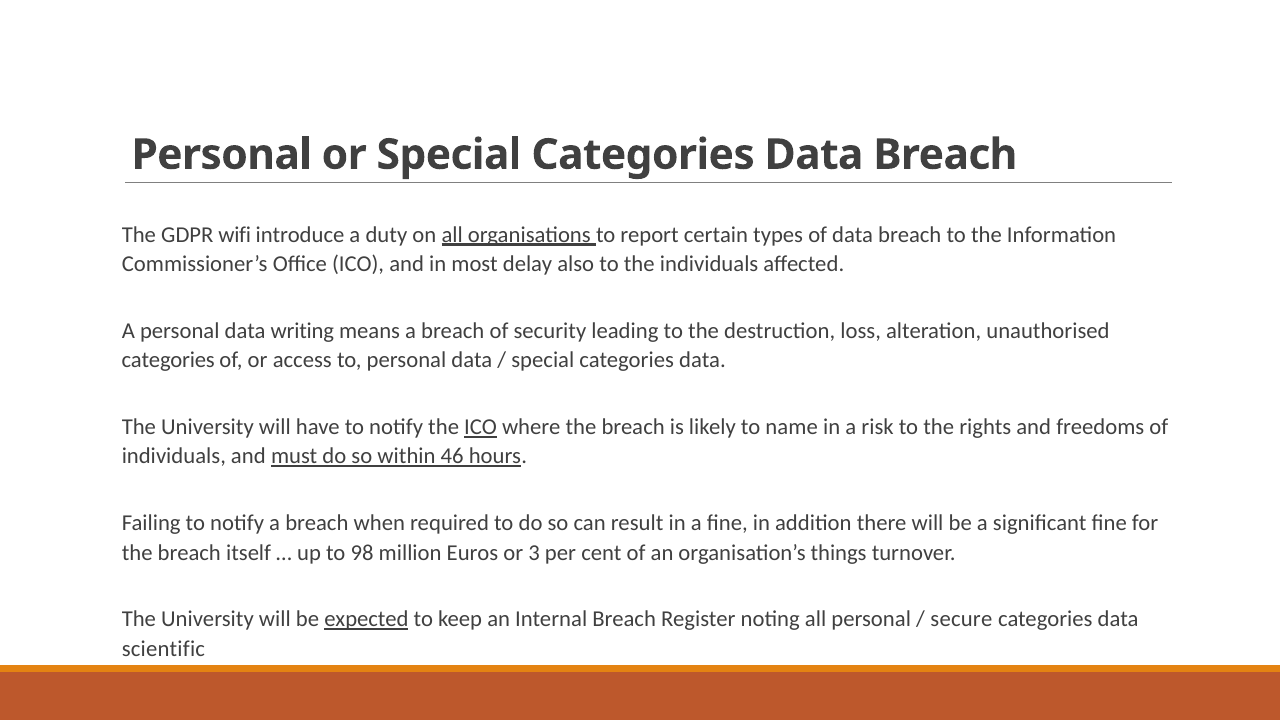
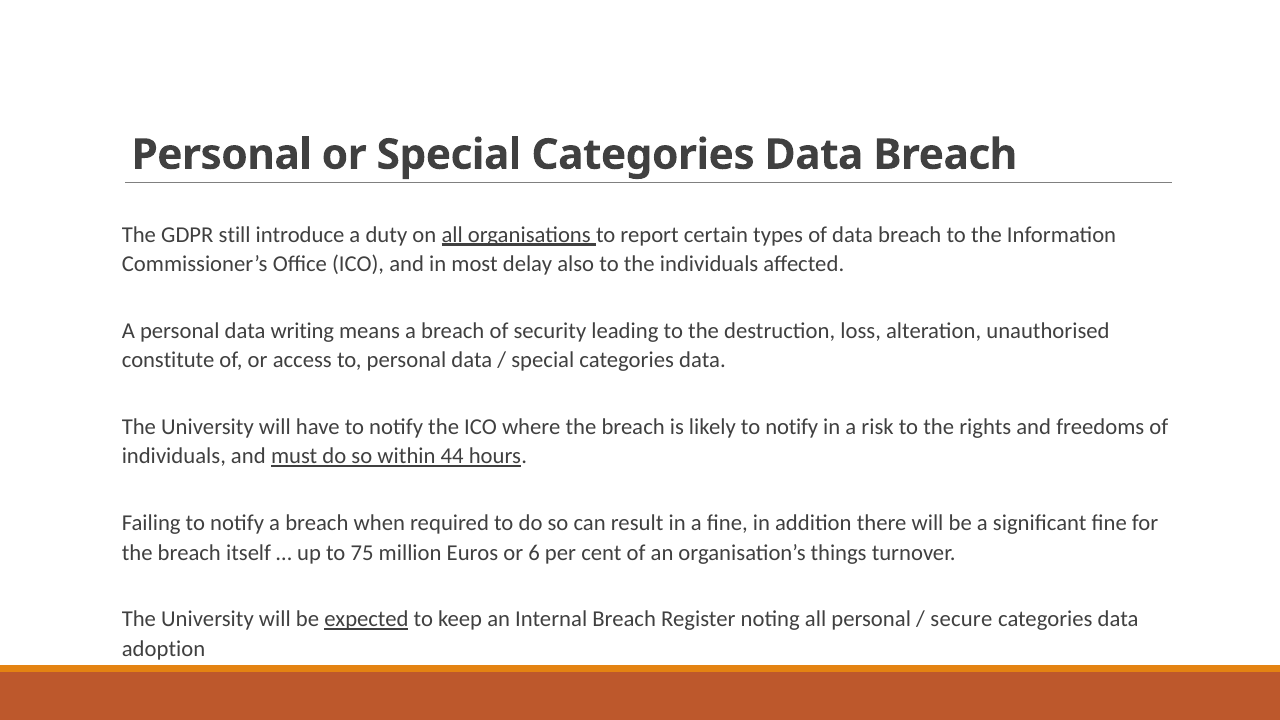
wifi: wifi -> still
categories at (168, 360): categories -> constitute
ICO at (481, 427) underline: present -> none
likely to name: name -> notify
46: 46 -> 44
98: 98 -> 75
3: 3 -> 6
scientific: scientific -> adoption
